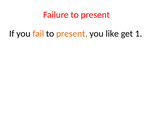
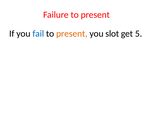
fail colour: orange -> blue
like: like -> slot
1: 1 -> 5
